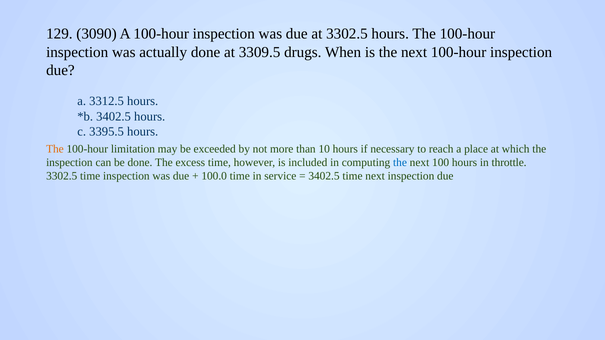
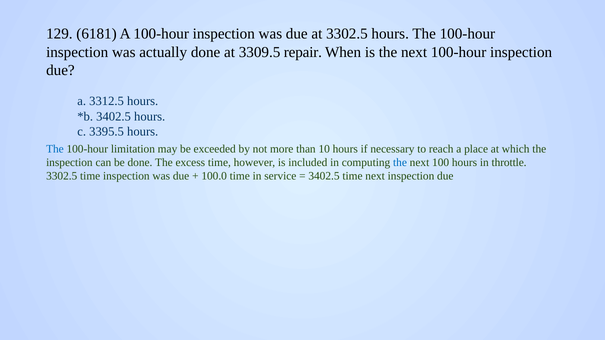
3090: 3090 -> 6181
drugs: drugs -> repair
The at (55, 149) colour: orange -> blue
